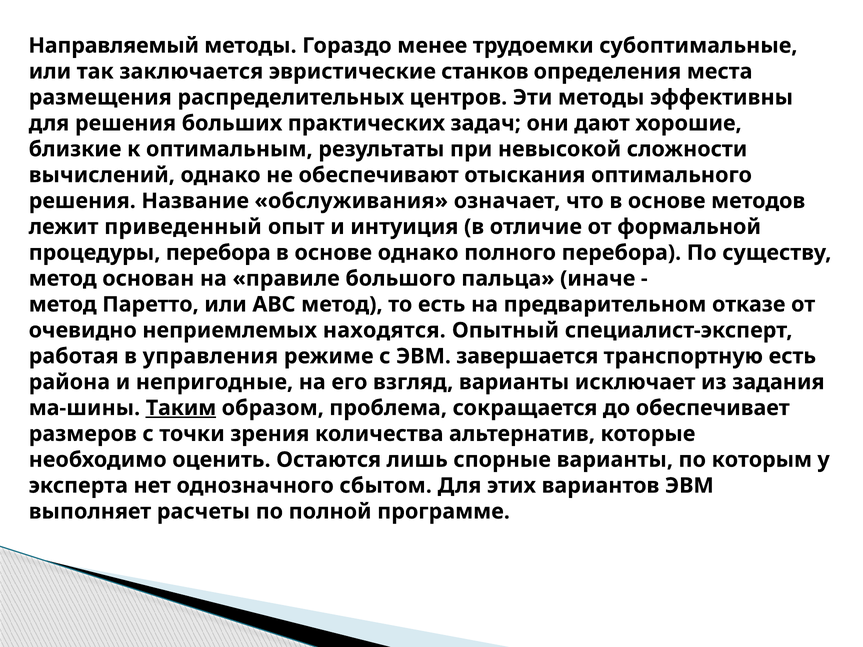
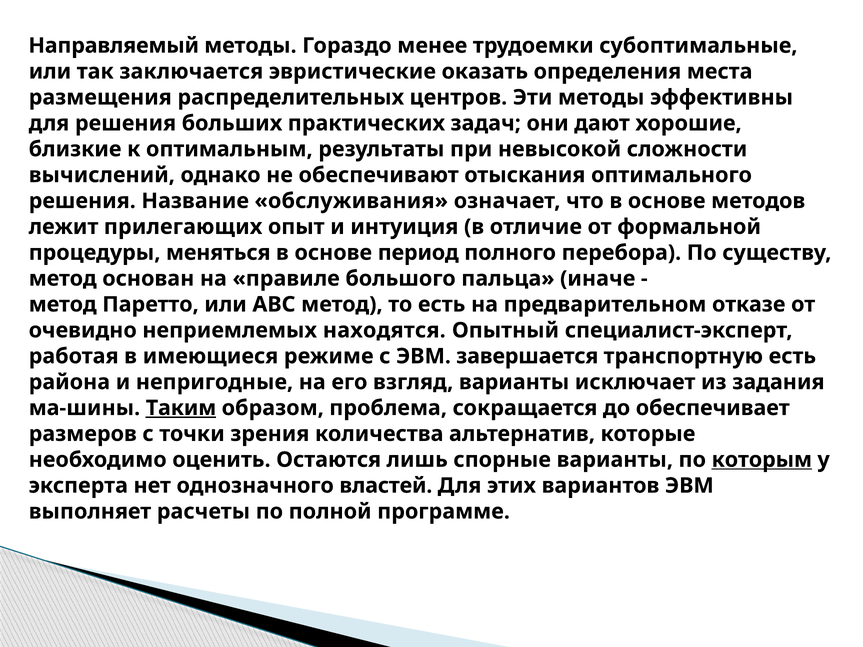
станков: станков -> оказать
приведенный: приведенный -> прилегающих
процедуры перебора: перебора -> меняться
основе однако: однако -> период
управления: управления -> имеющиеся
которым underline: none -> present
сбытом: сбытом -> властей
